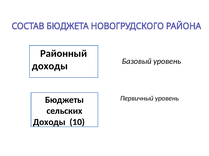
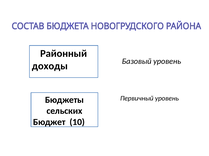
Доходы at (49, 123): Доходы -> Бюджет
